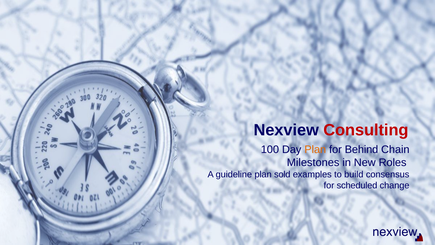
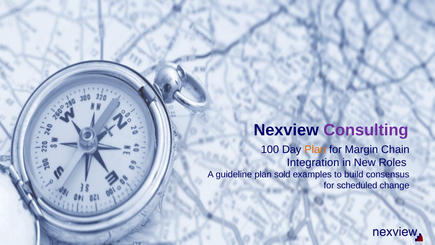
Consulting colour: red -> purple
Behind: Behind -> Margin
Milestones: Milestones -> Integration
